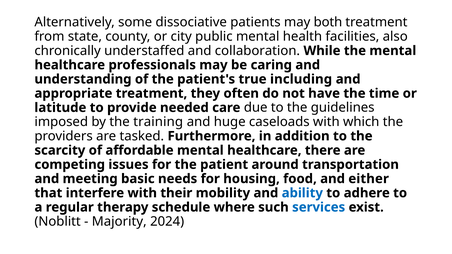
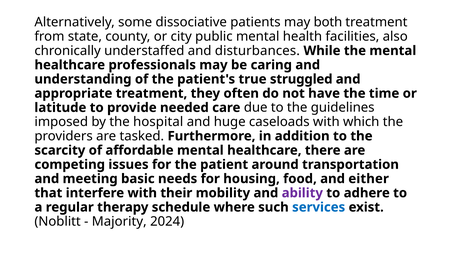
collaboration: collaboration -> disturbances
including: including -> struggled
training: training -> hospital
ability colour: blue -> purple
